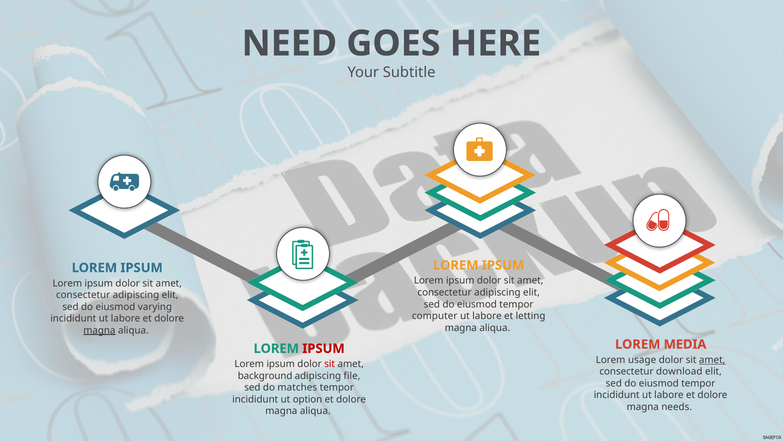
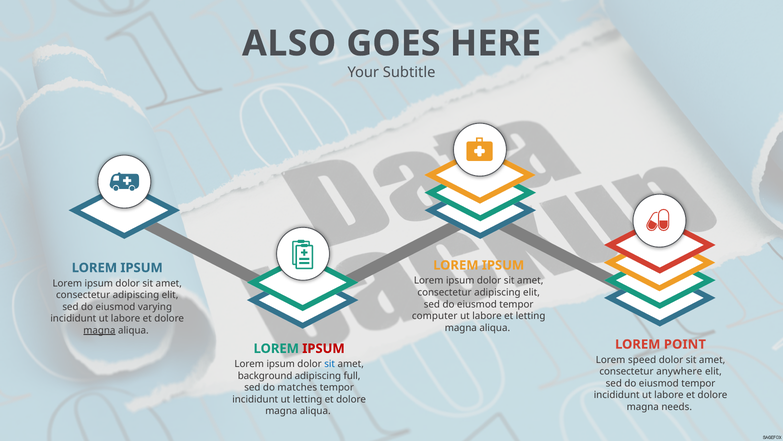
NEED: NEED -> ALSO
MEDIA: MEDIA -> POINT
usage: usage -> speed
amet at (712, 359) underline: present -> none
sit at (330, 364) colour: red -> blue
download: download -> anywhere
file: file -> full
ut option: option -> letting
